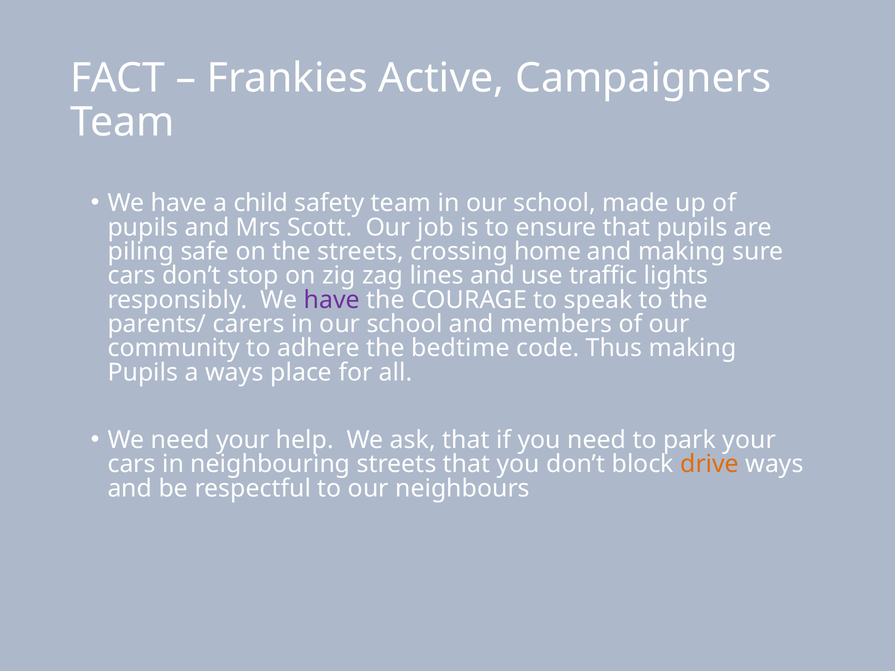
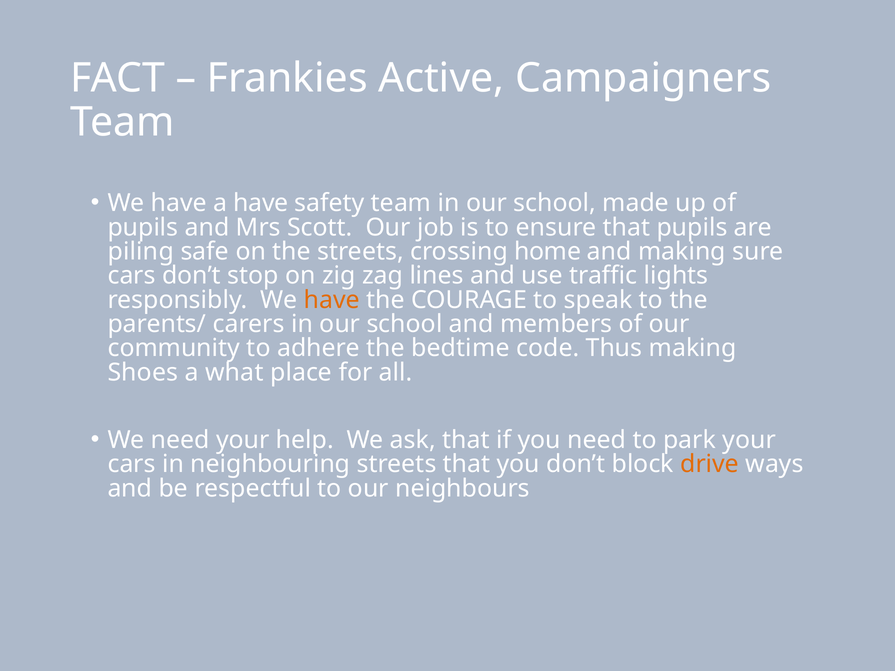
a child: child -> have
have at (332, 300) colour: purple -> orange
Pupils at (143, 372): Pupils -> Shoes
a ways: ways -> what
